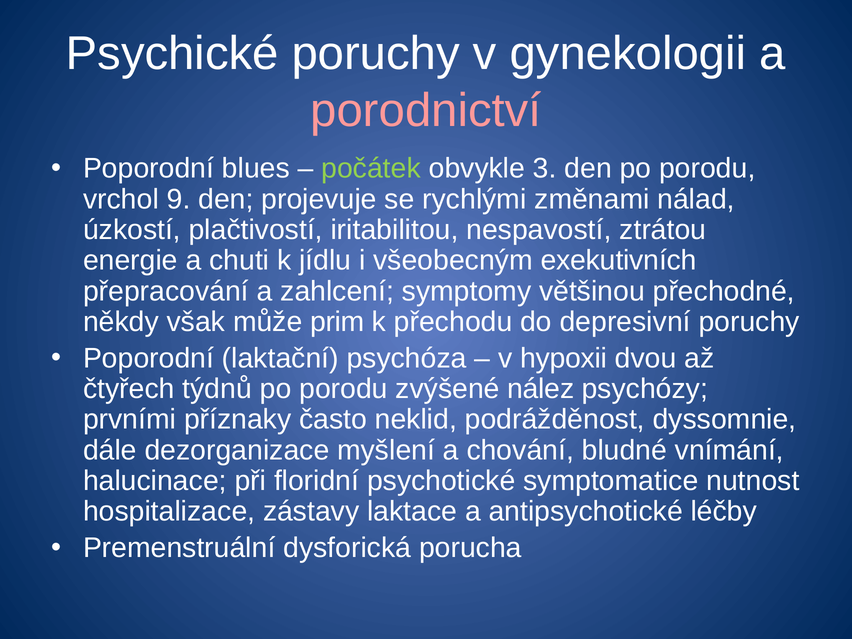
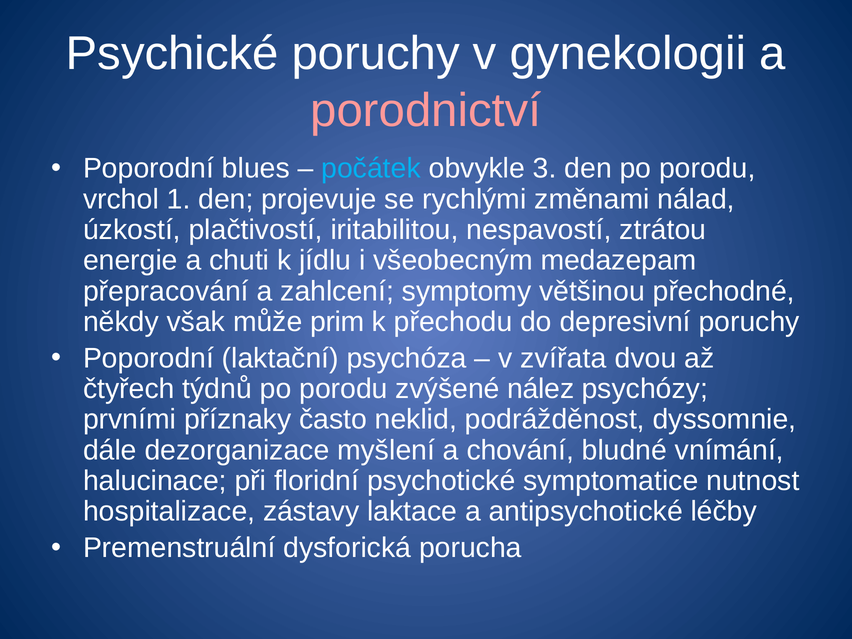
počátek colour: light green -> light blue
9: 9 -> 1
exekutivních: exekutivních -> medazepam
hypoxii: hypoxii -> zvířata
